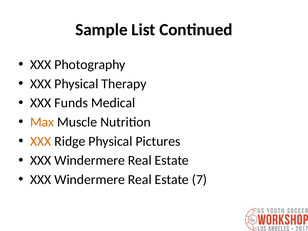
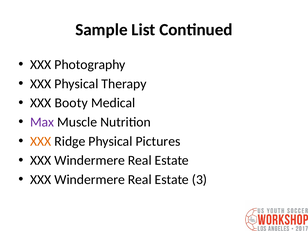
Funds: Funds -> Booty
Max colour: orange -> purple
7: 7 -> 3
